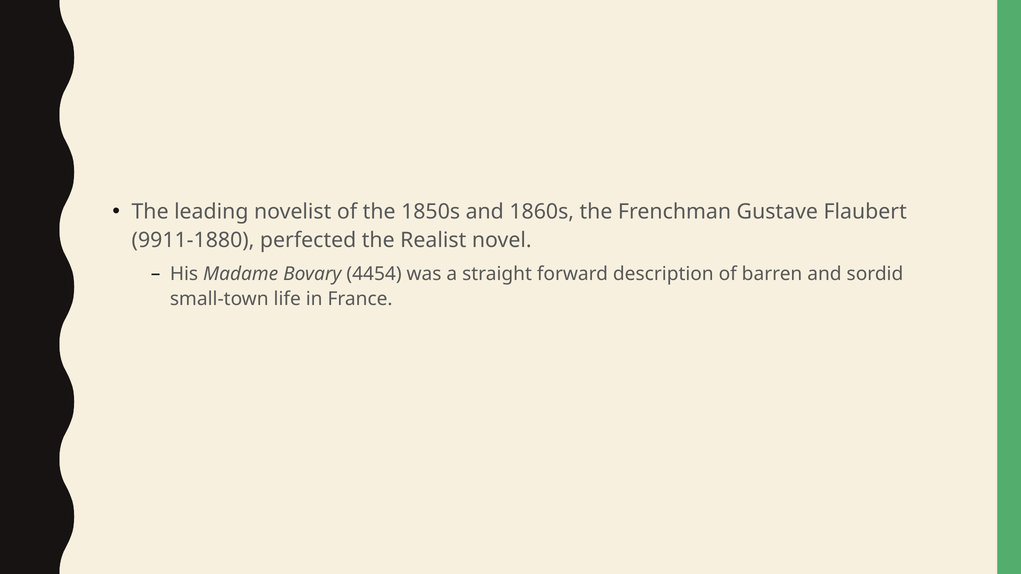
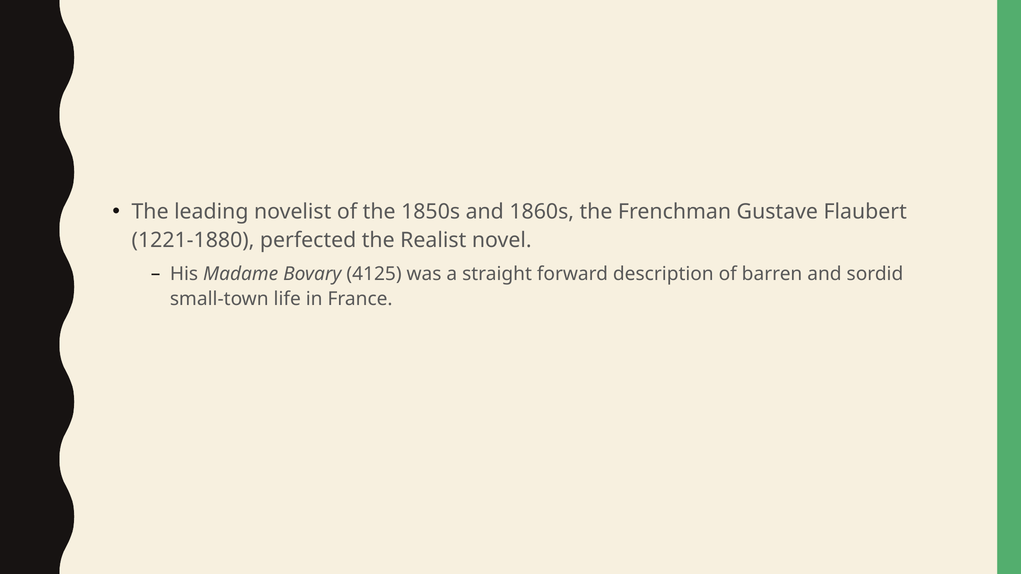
9911-1880: 9911-1880 -> 1221-1880
4454: 4454 -> 4125
